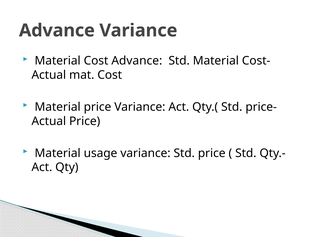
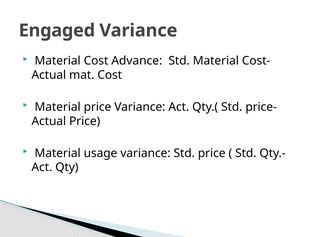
Advance at (57, 30): Advance -> Engaged
